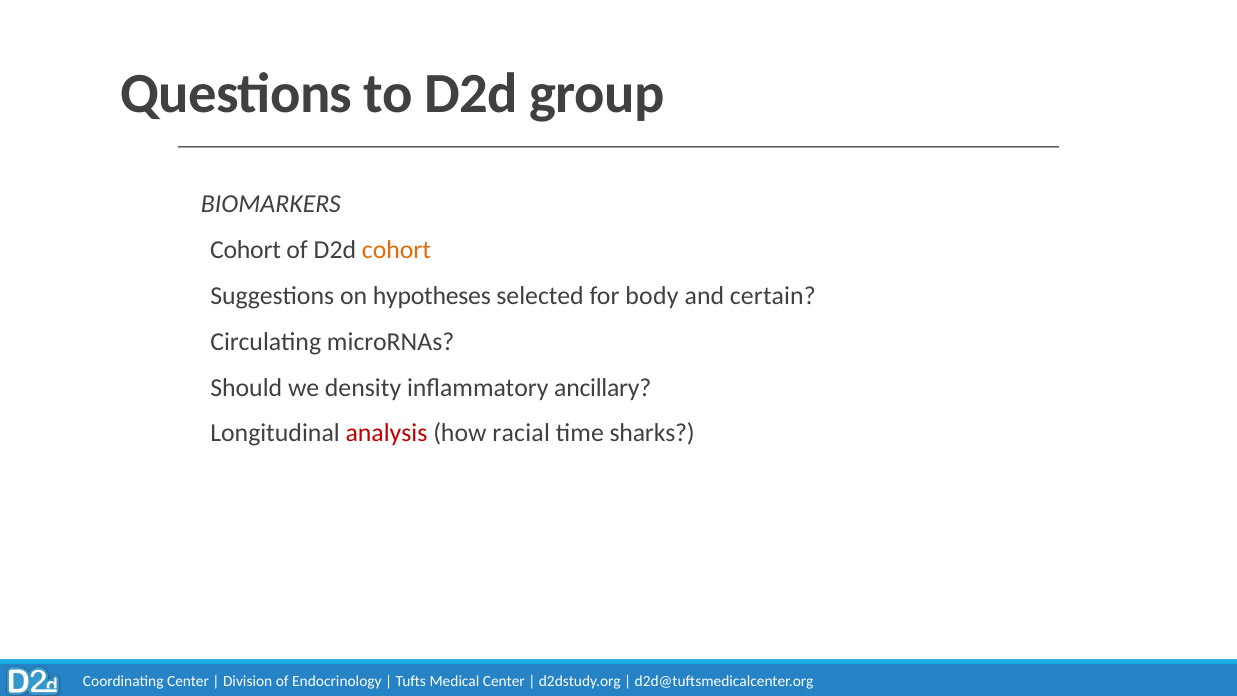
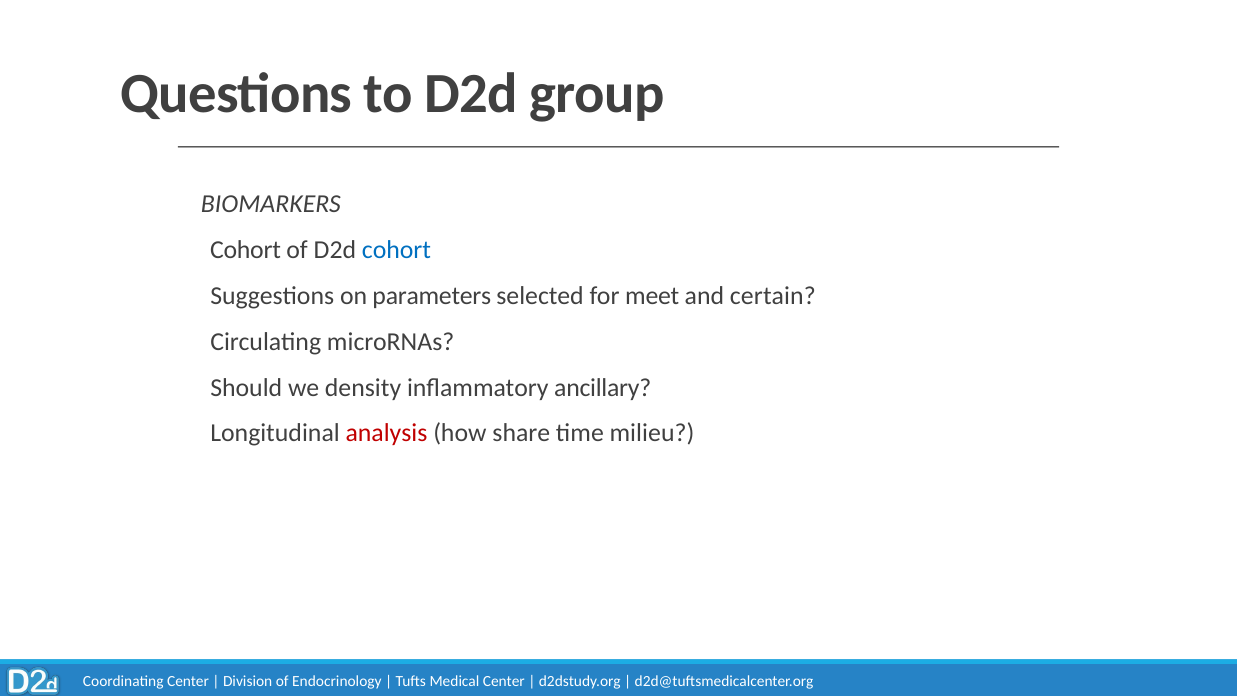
cohort at (397, 250) colour: orange -> blue
hypotheses: hypotheses -> parameters
body: body -> meet
racial: racial -> share
sharks: sharks -> milieu
